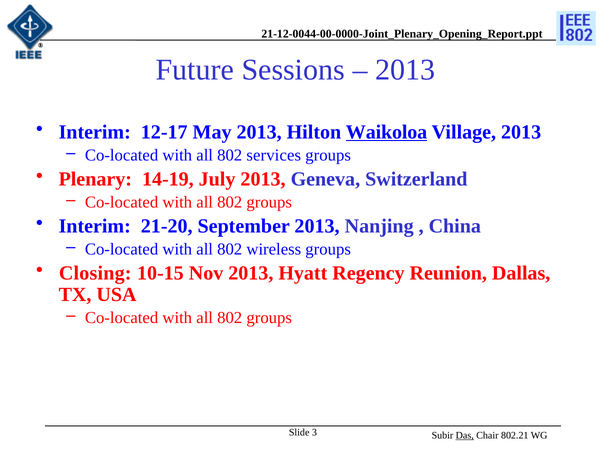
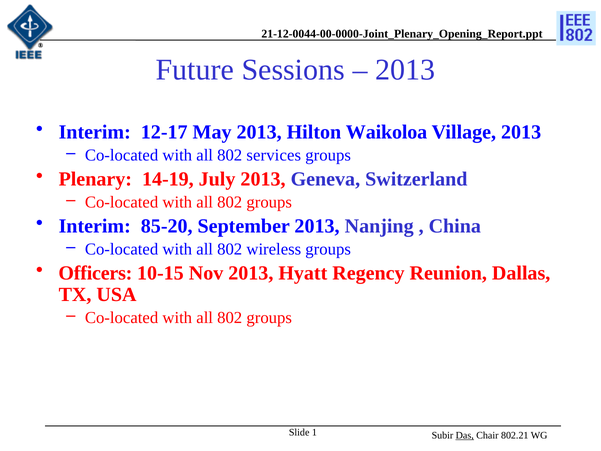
Waikoloa underline: present -> none
21-20: 21-20 -> 85-20
Closing: Closing -> Officers
3: 3 -> 1
